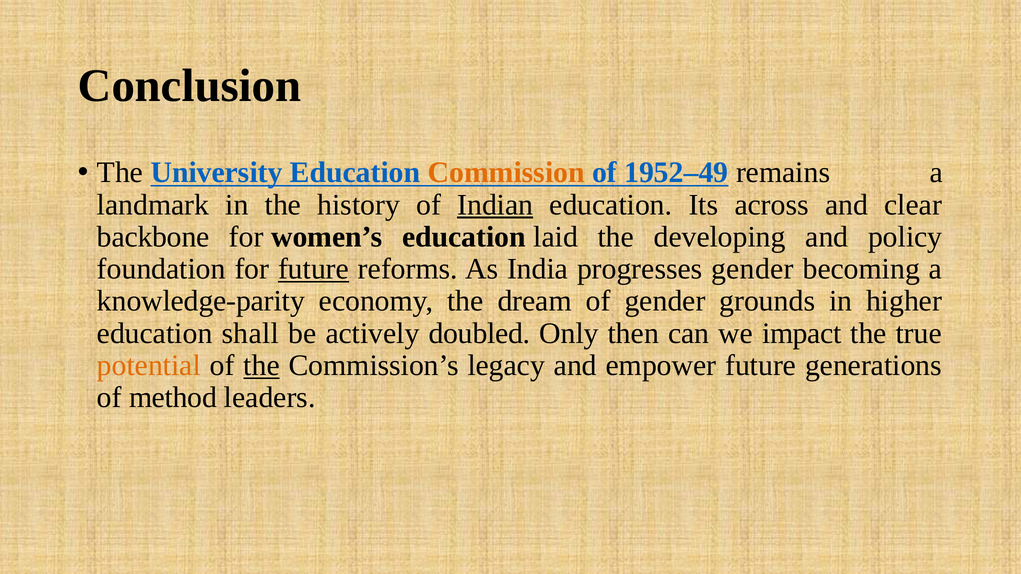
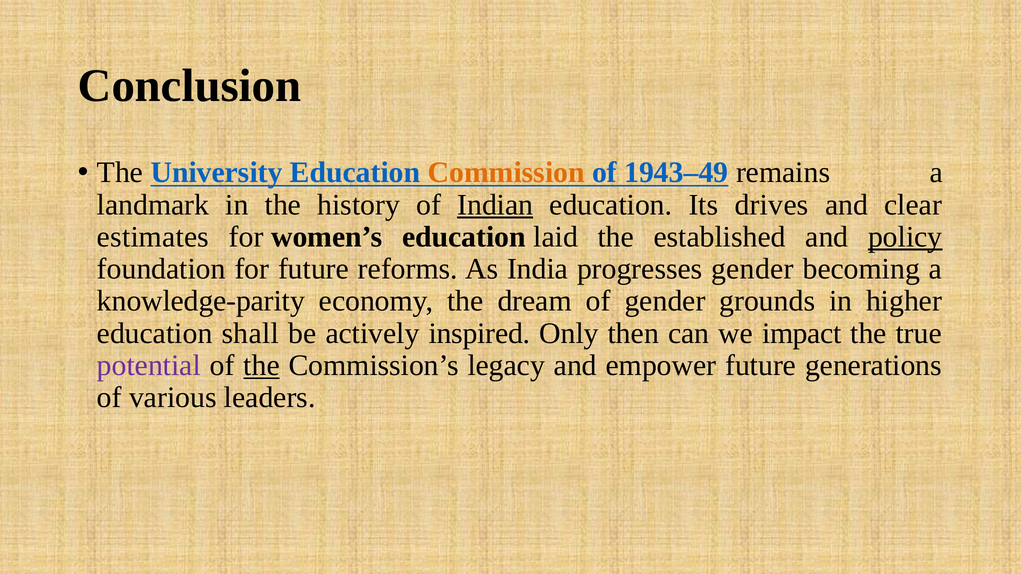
1952–49: 1952–49 -> 1943–49
across: across -> drives
backbone: backbone -> estimates
developing: developing -> established
policy underline: none -> present
future at (314, 269) underline: present -> none
doubled: doubled -> inspired
potential colour: orange -> purple
method: method -> various
